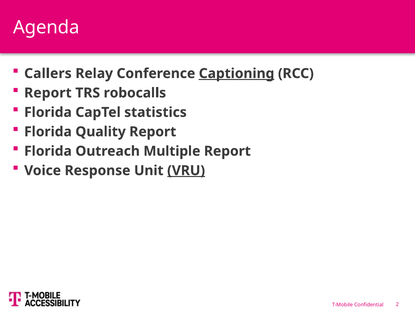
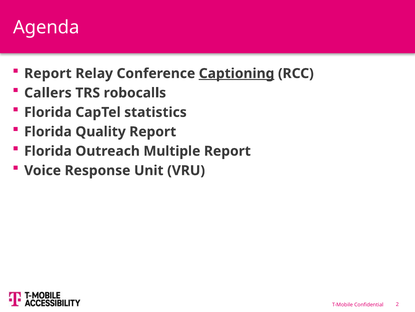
Callers at (48, 73): Callers -> Report
Report at (48, 93): Report -> Callers
VRU underline: present -> none
